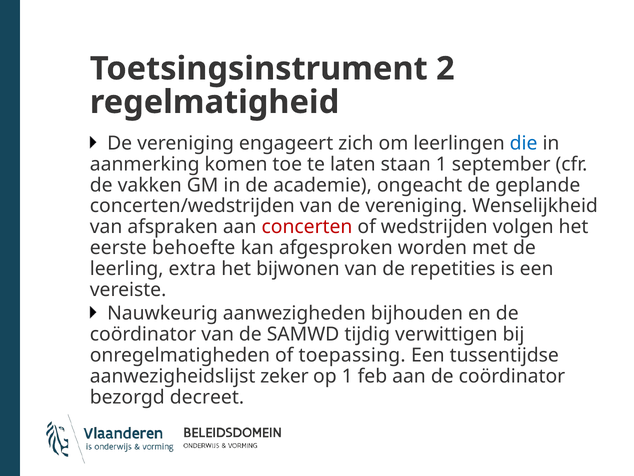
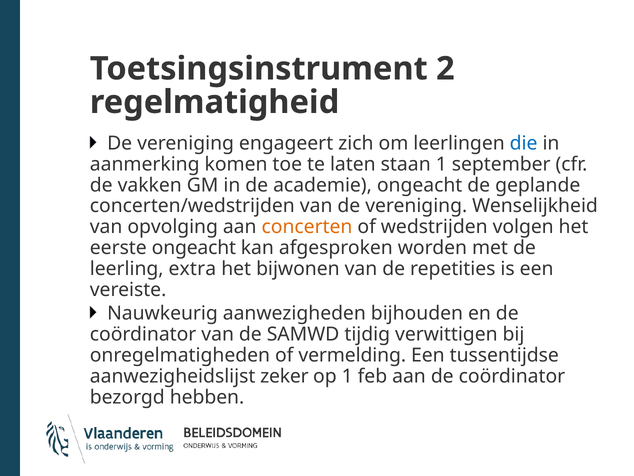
afspraken: afspraken -> opvolging
concerten colour: red -> orange
eerste behoefte: behoefte -> ongeacht
toepassing: toepassing -> vermelding
decreet: decreet -> hebben
